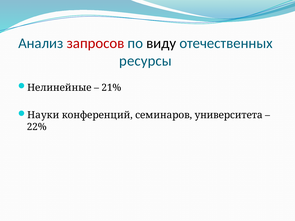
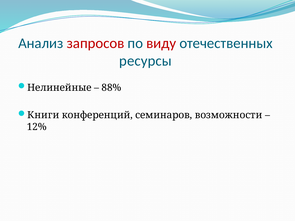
виду colour: black -> red
21%: 21% -> 88%
Науки: Науки -> Книги
университета: университета -> возможности
22%: 22% -> 12%
